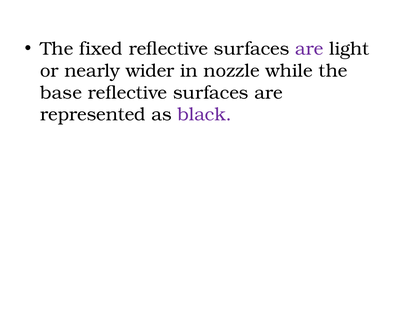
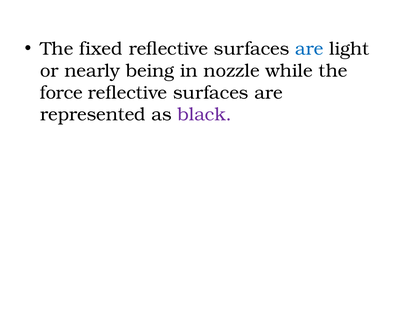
are at (309, 49) colour: purple -> blue
wider: wider -> being
base: base -> force
